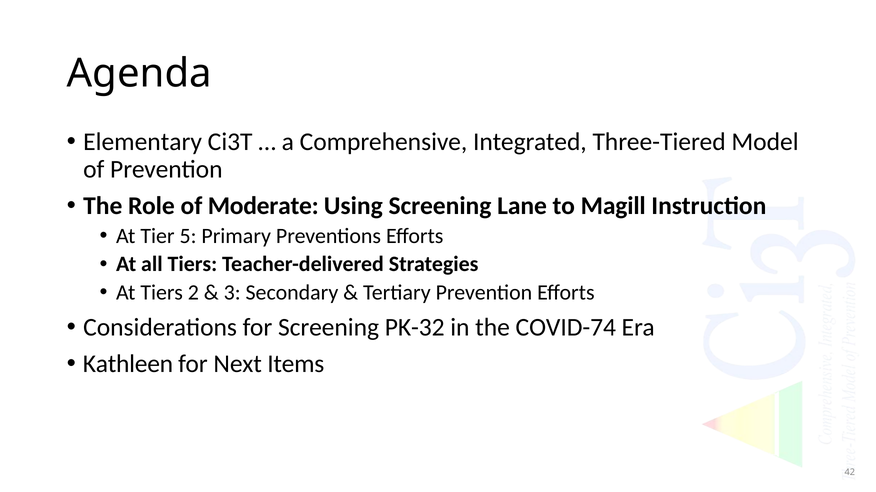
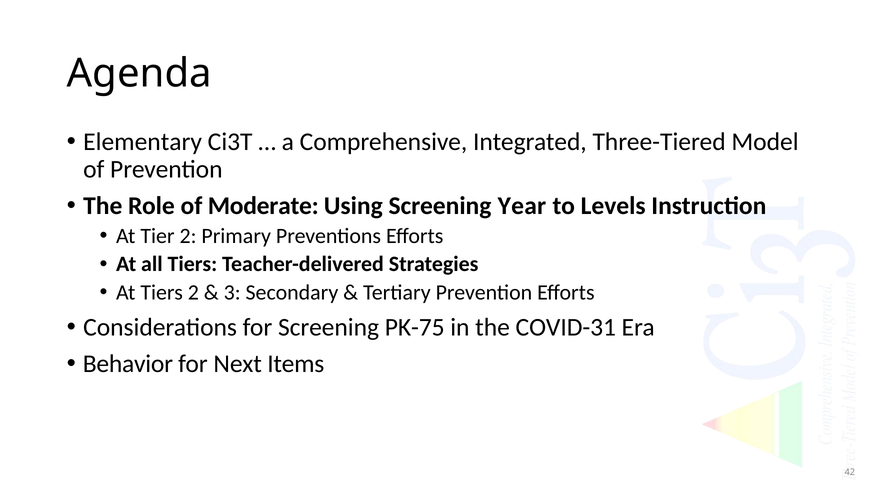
Lane: Lane -> Year
Magill: Magill -> Levels
Tier 5: 5 -> 2
PK-32: PK-32 -> PK-75
COVID-74: COVID-74 -> COVID-31
Kathleen: Kathleen -> Behavior
